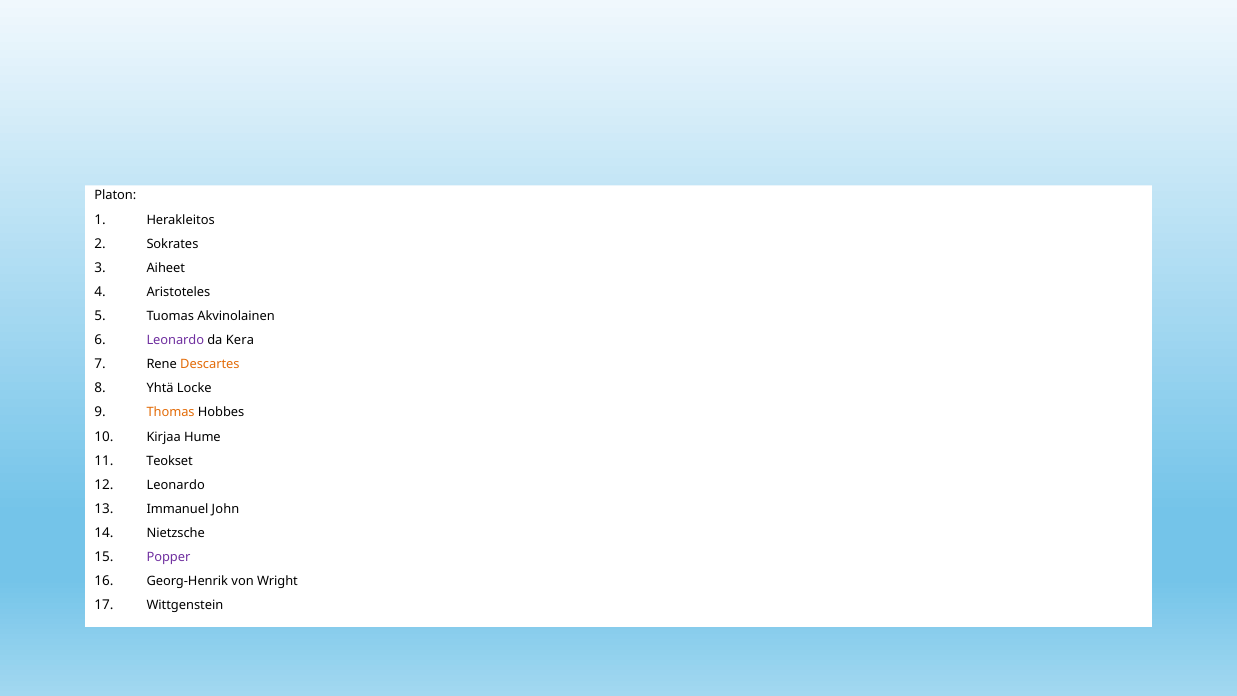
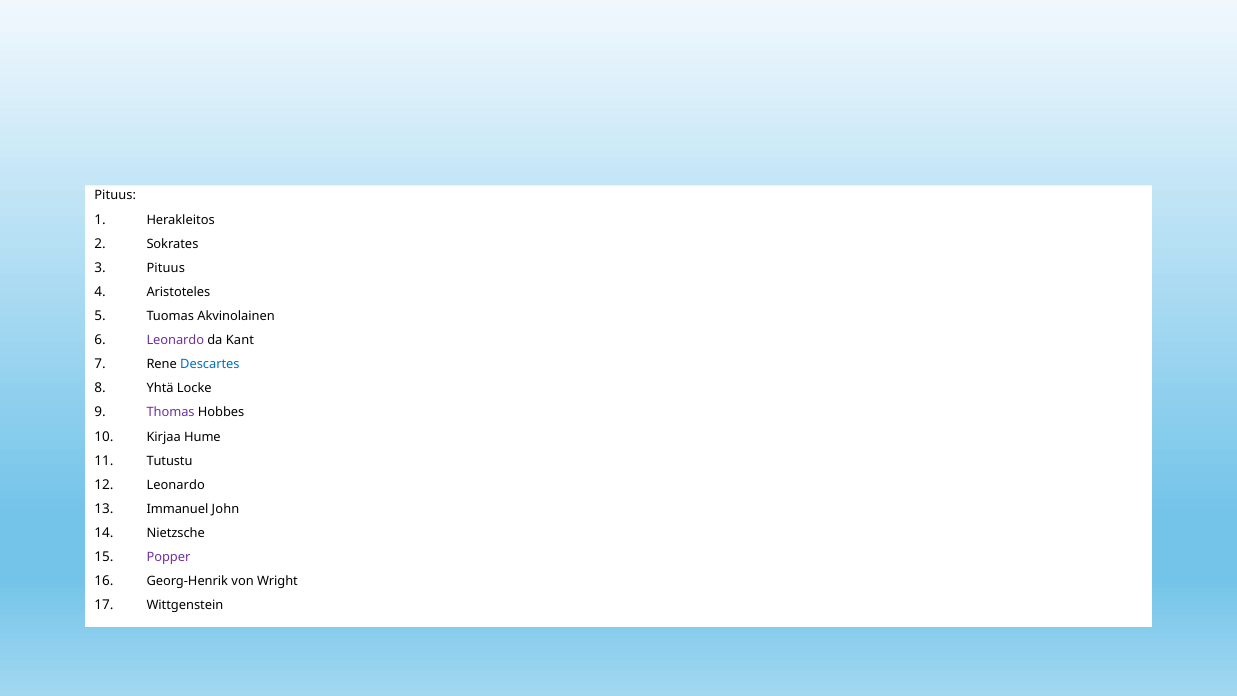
Platon at (115, 196): Platon -> Pituus
Aiheet at (166, 268): Aiheet -> Pituus
Kera: Kera -> Kant
Descartes colour: orange -> blue
Thomas colour: orange -> purple
Teokset: Teokset -> Tutustu
